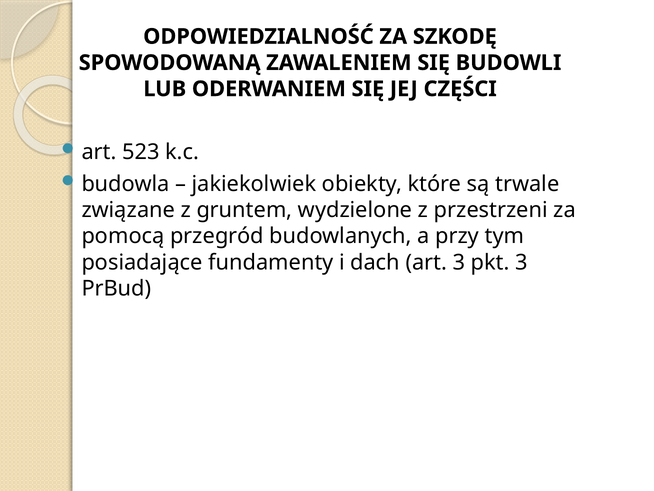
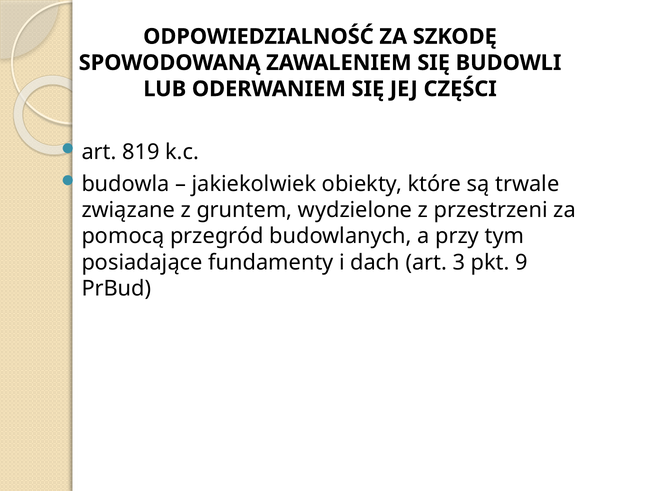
523: 523 -> 819
pkt 3: 3 -> 9
